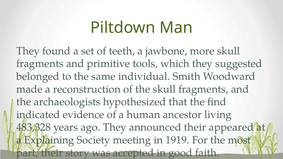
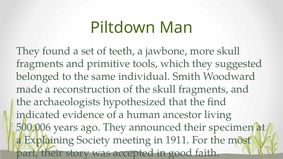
483,328: 483,328 -> 500,006
appeared: appeared -> specimen
1919: 1919 -> 1911
